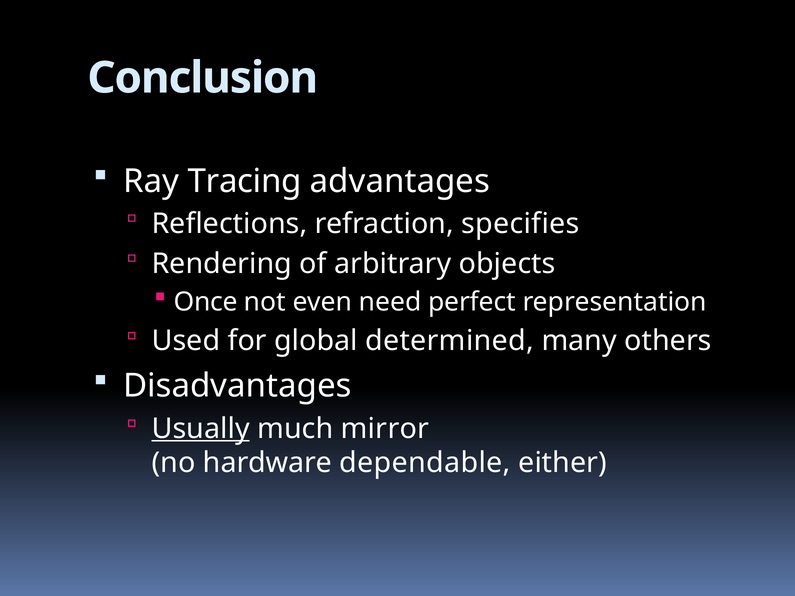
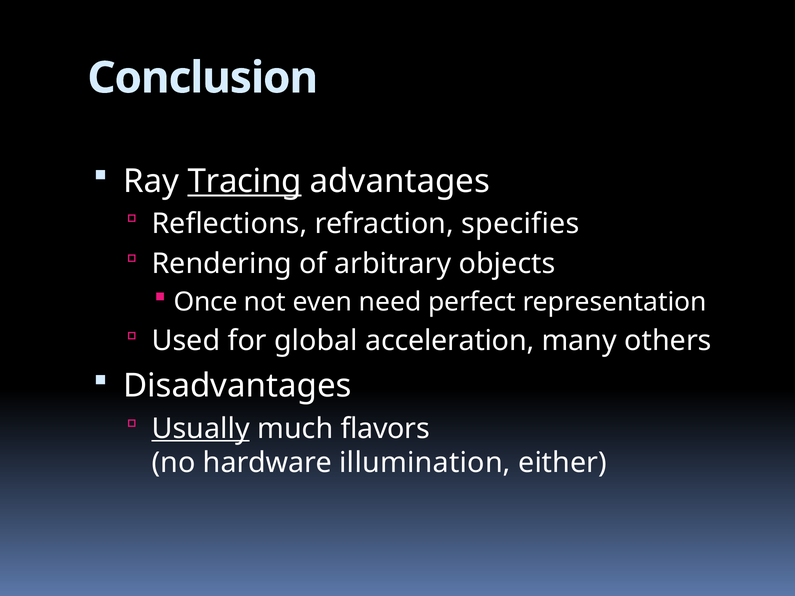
Tracing underline: none -> present
determined: determined -> acceleration
mirror: mirror -> flavors
dependable: dependable -> illumination
